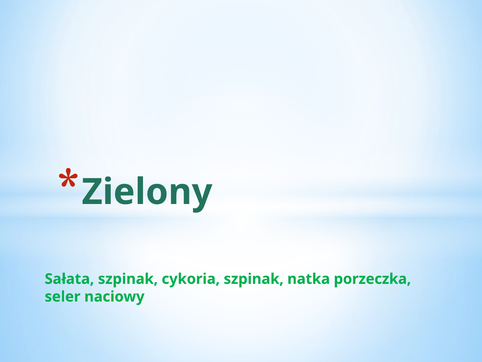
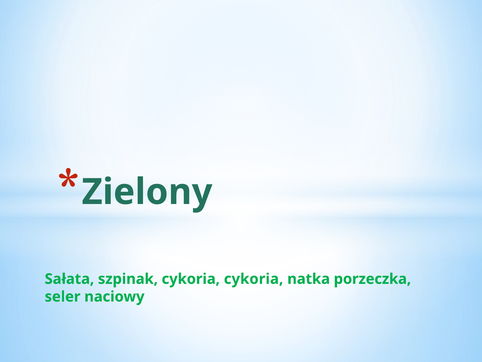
cykoria szpinak: szpinak -> cykoria
